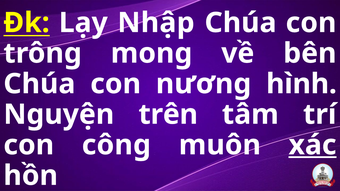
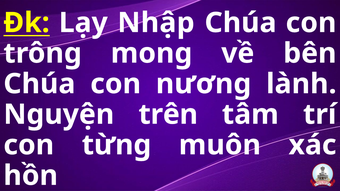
hình: hình -> lành
công: công -> từng
xác underline: present -> none
